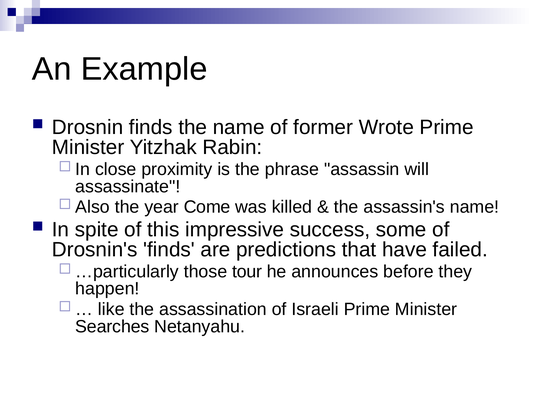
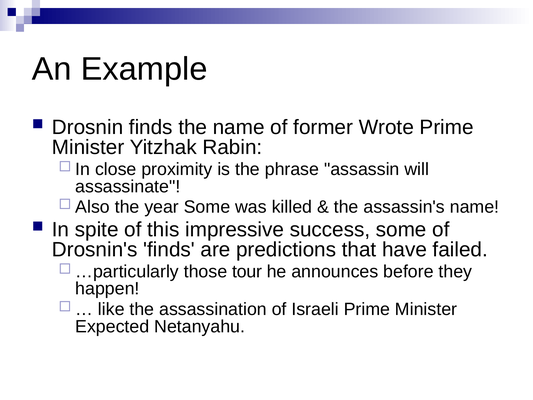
year Come: Come -> Some
Searches: Searches -> Expected
